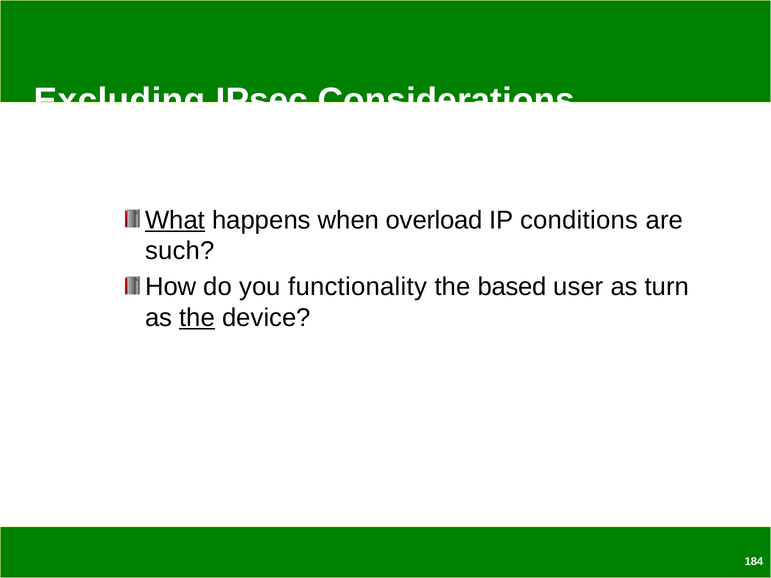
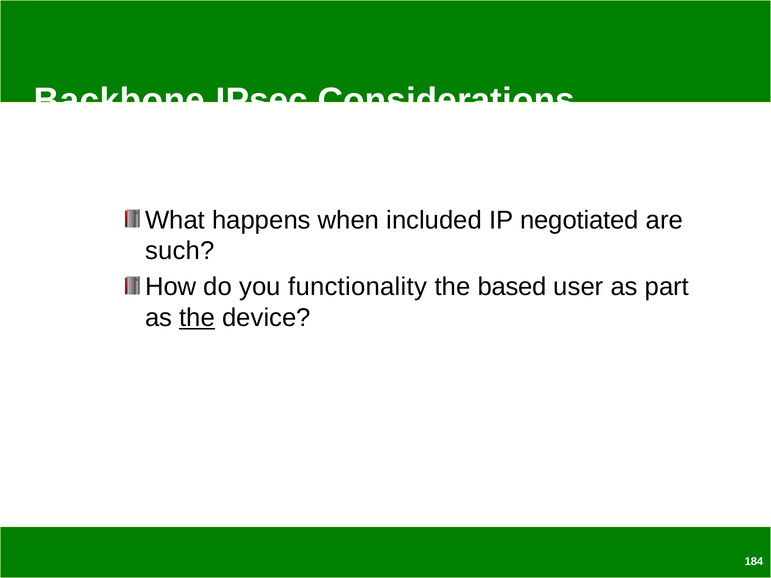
Excluding: Excluding -> Backbone
What underline: present -> none
overload: overload -> included
conditions: conditions -> negotiated
turn: turn -> part
